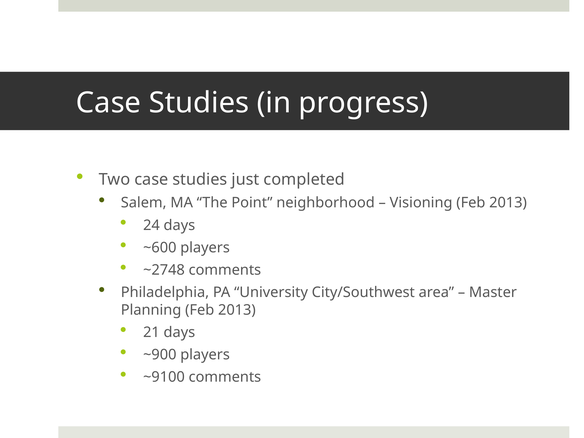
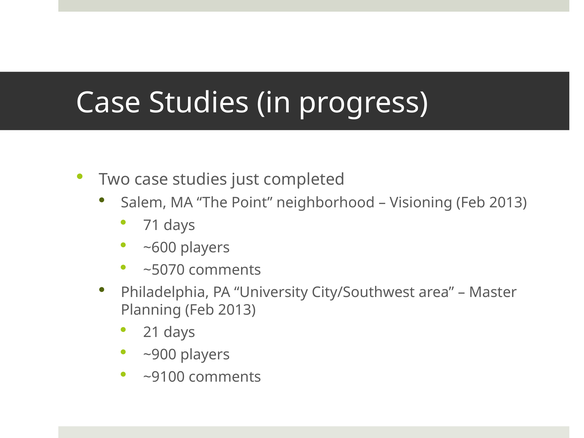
24: 24 -> 71
~2748: ~2748 -> ~5070
